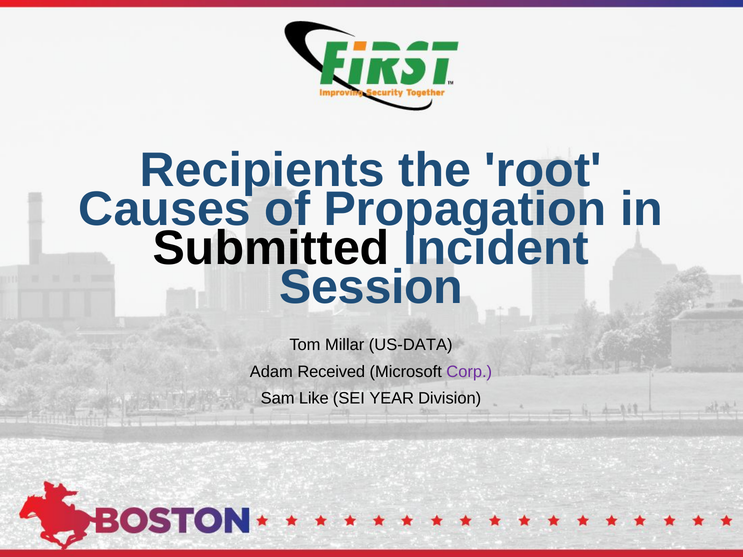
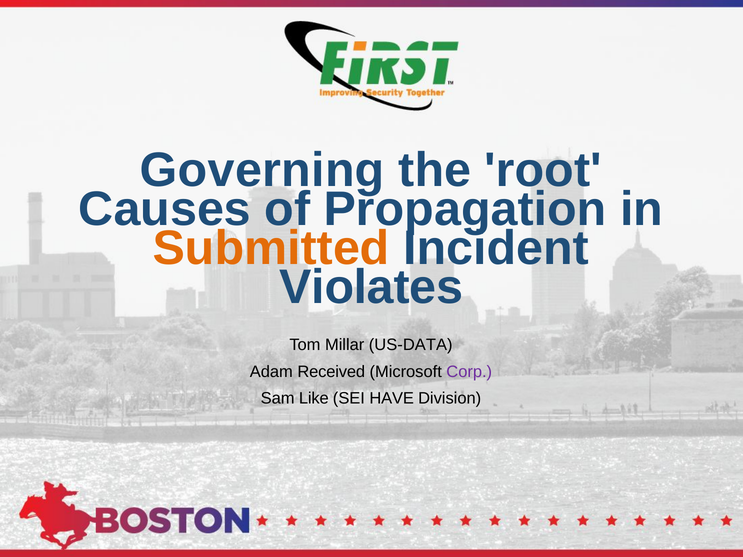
Recipients: Recipients -> Governing
Submitted colour: black -> orange
Session: Session -> Violates
YEAR: YEAR -> HAVE
